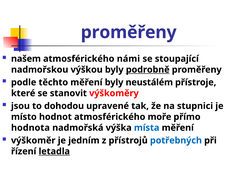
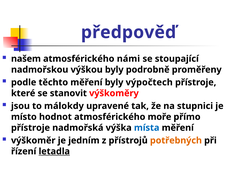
proměřeny at (129, 32): proměřeny -> předpověď
podrobně underline: present -> none
neustálém: neustálém -> výpočtech
dohodou: dohodou -> málokdy
hodnota at (30, 128): hodnota -> přístroje
potřebných colour: blue -> orange
